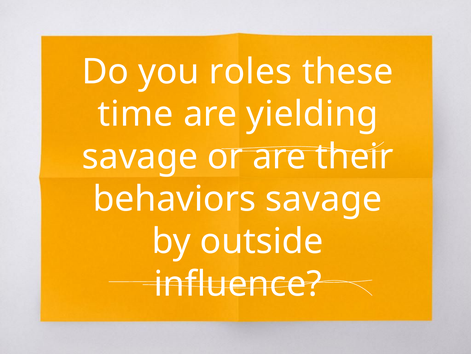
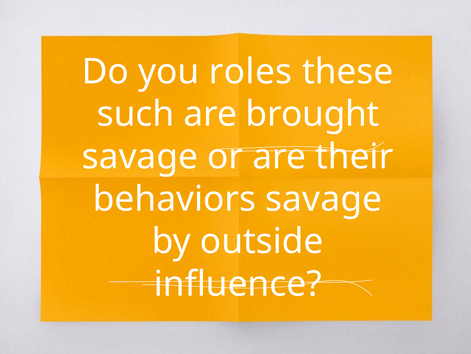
time: time -> such
yielding: yielding -> brought
